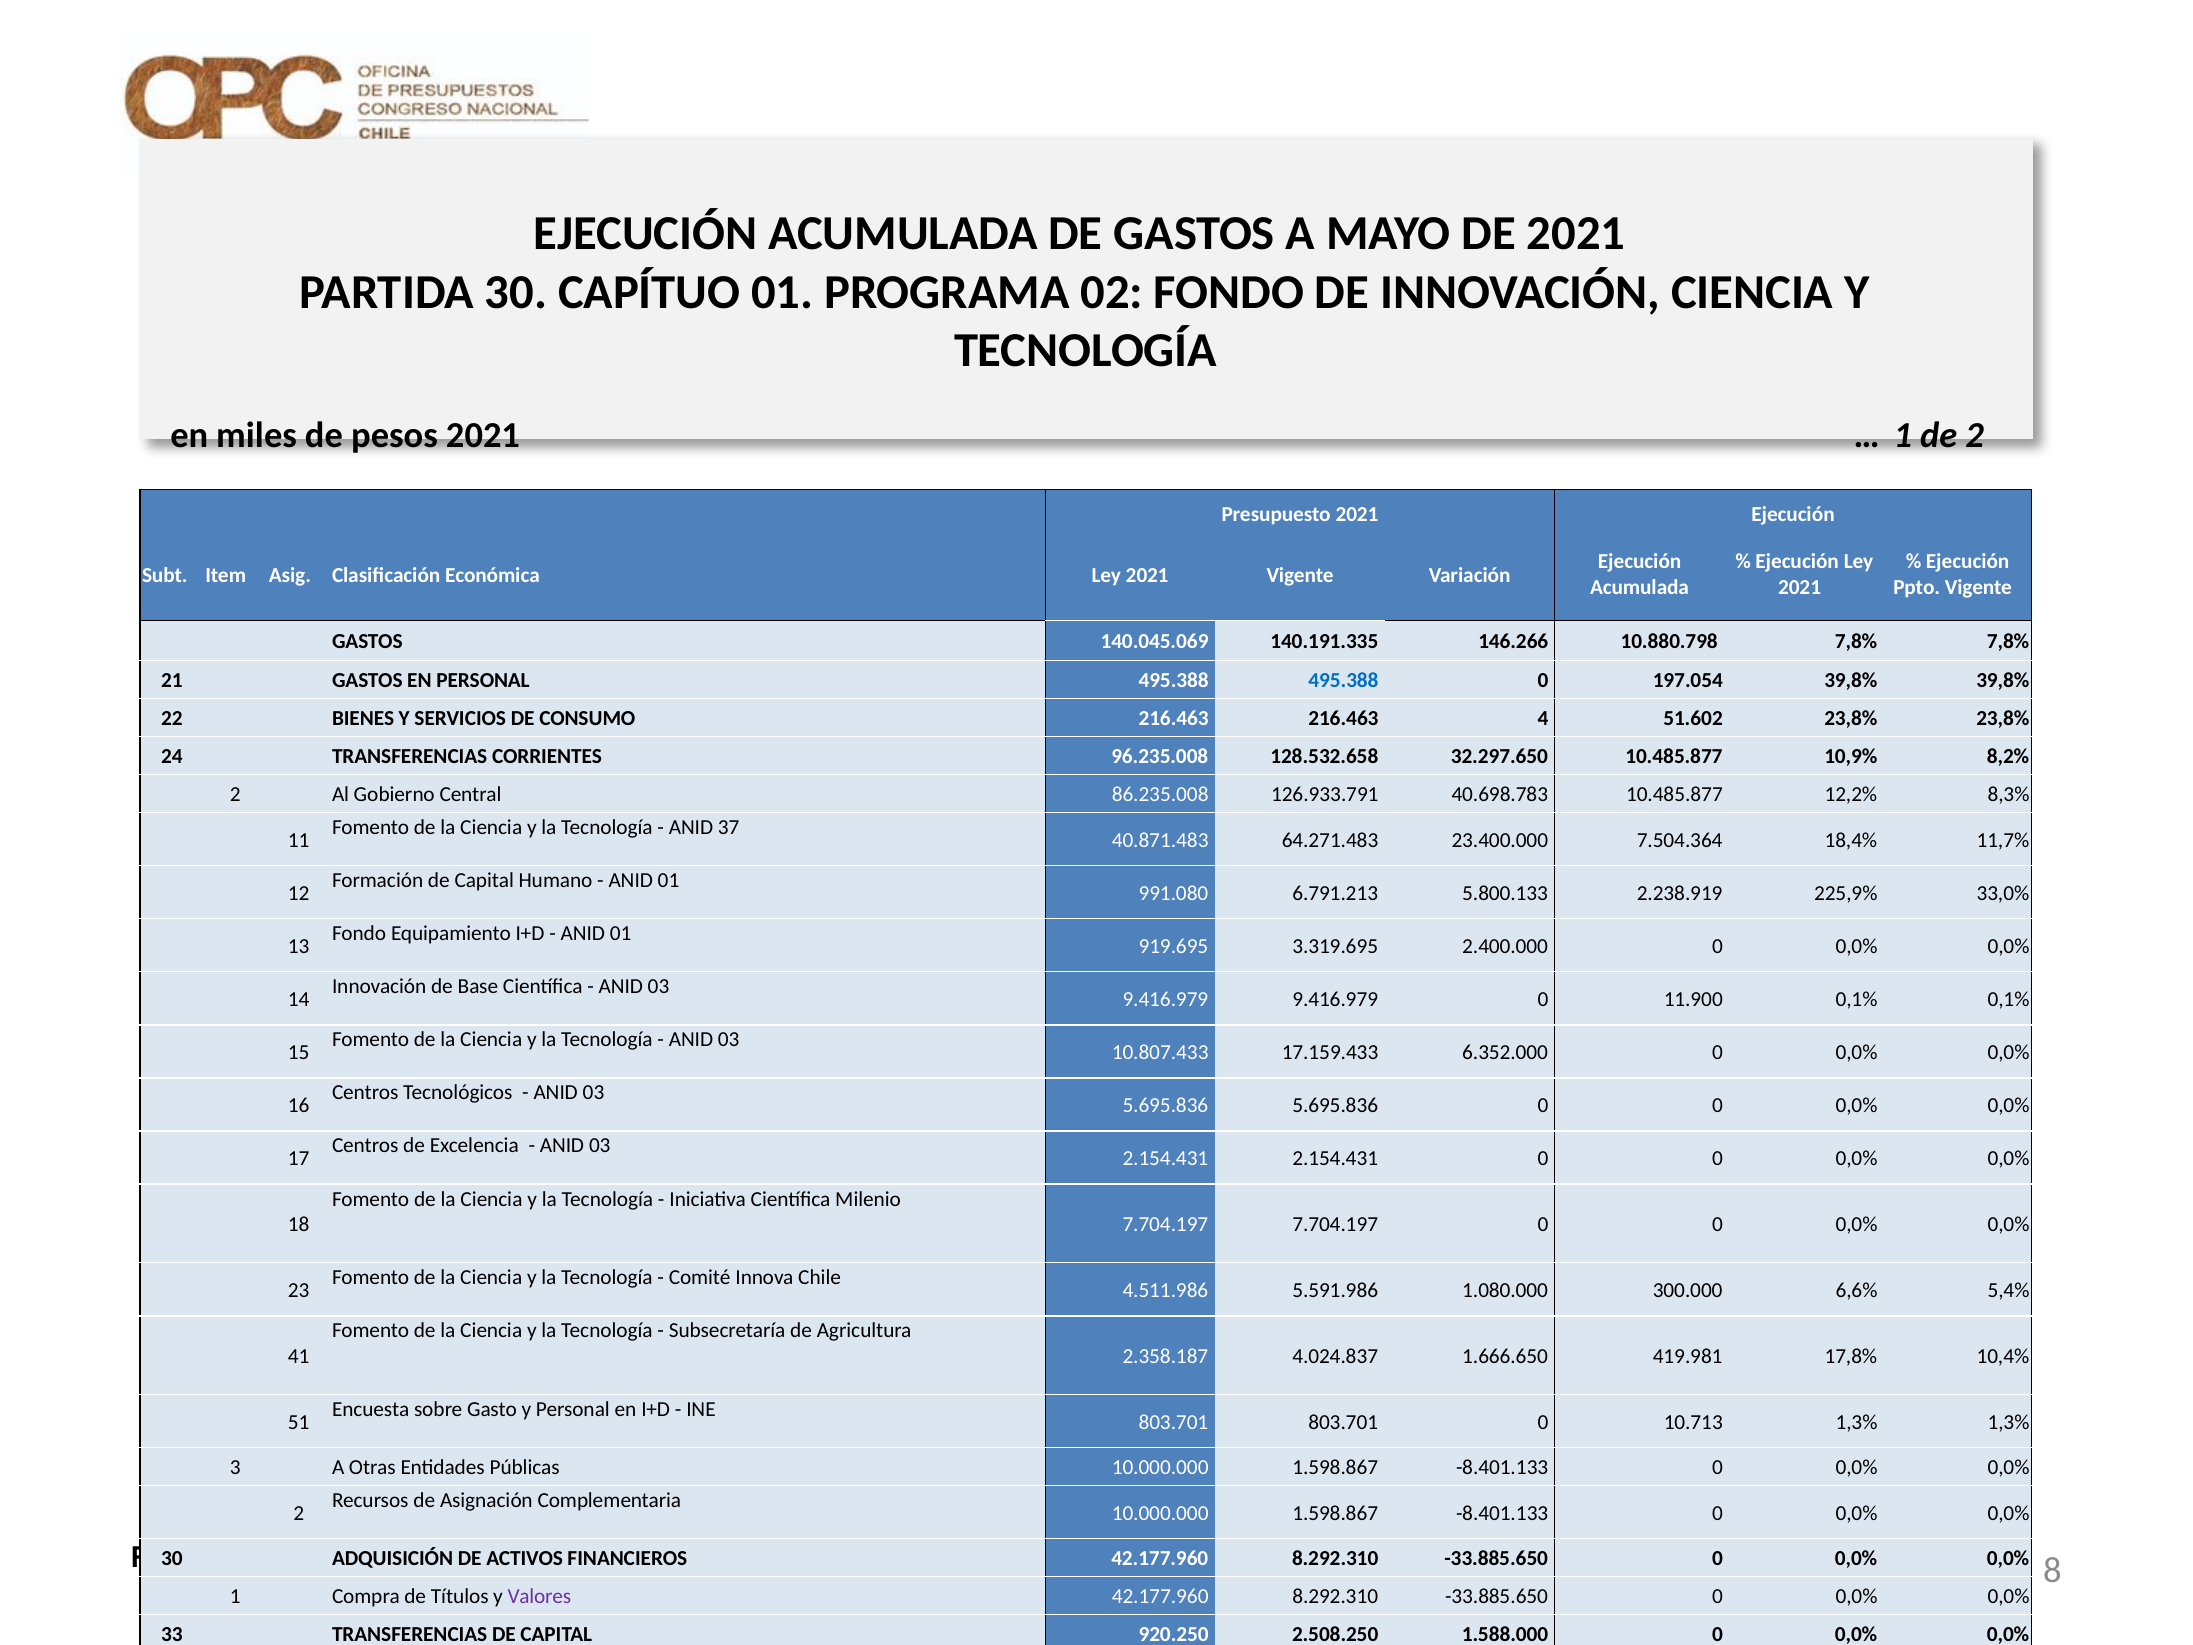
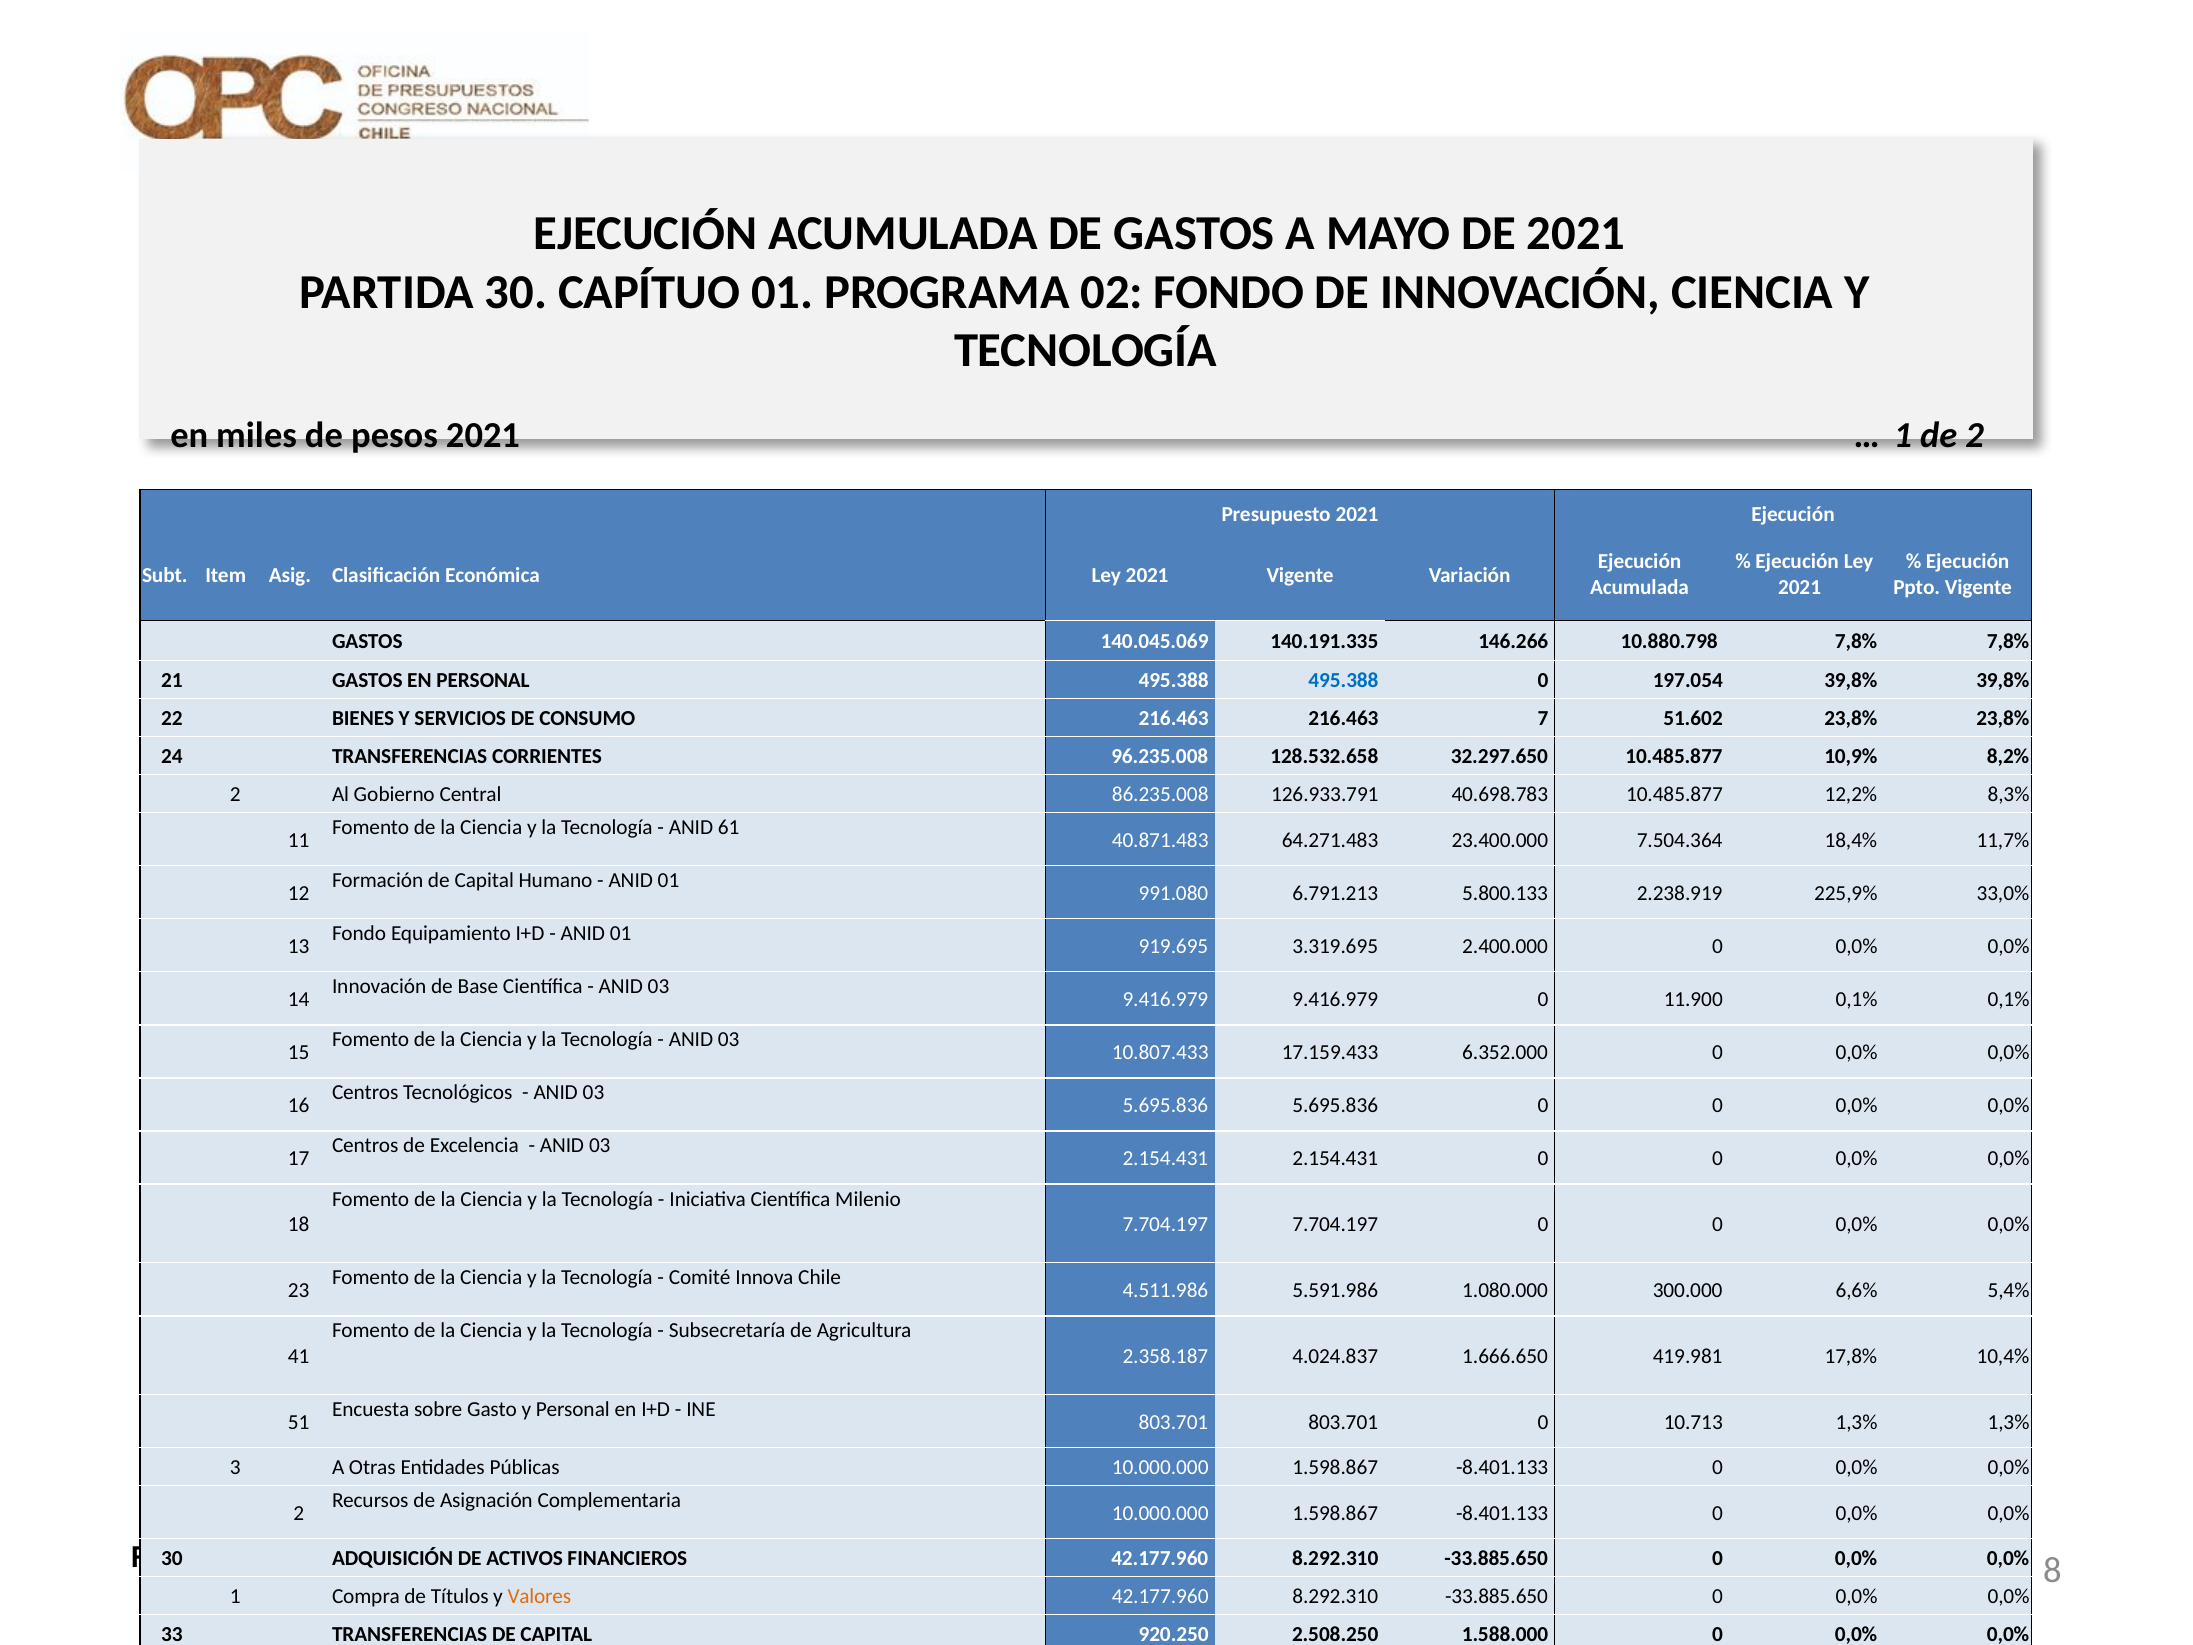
4: 4 -> 7
37: 37 -> 61
Valores colour: purple -> orange
